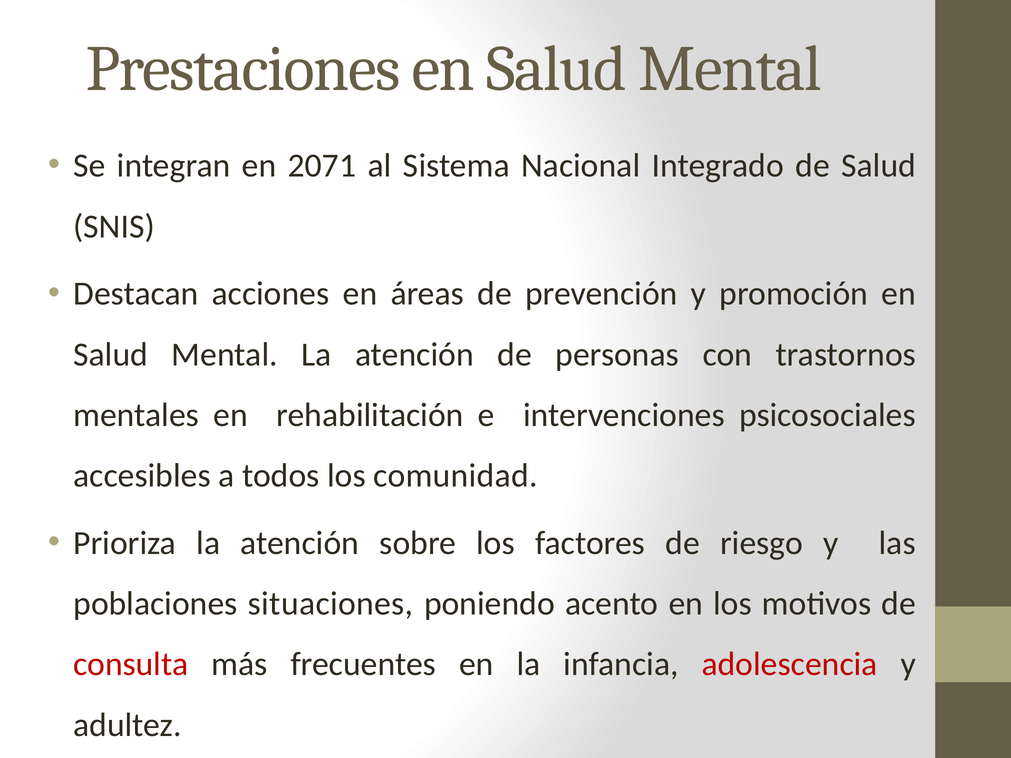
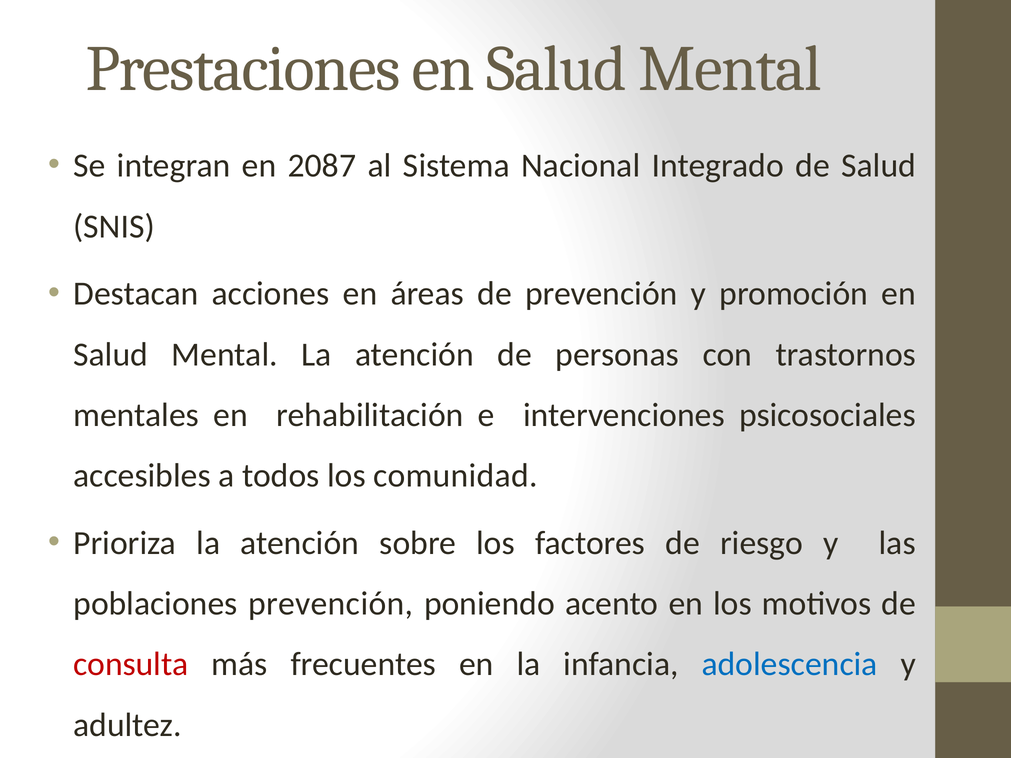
2071: 2071 -> 2087
poblaciones situaciones: situaciones -> prevención
adolescencia colour: red -> blue
